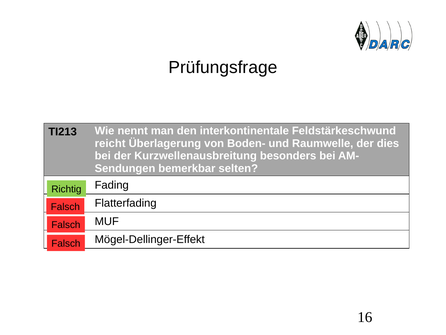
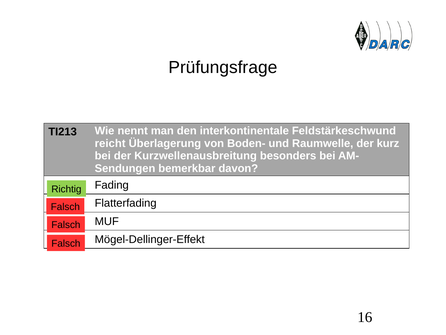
dies: dies -> kurz
selten: selten -> davon
